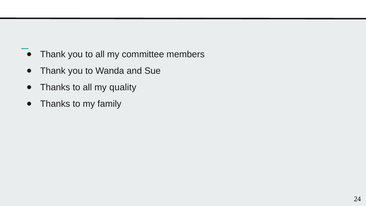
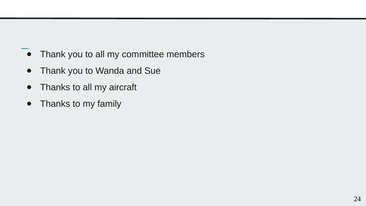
quality: quality -> aircraft
